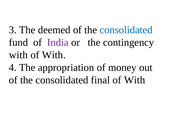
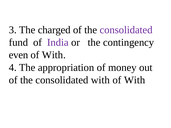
deemed: deemed -> charged
consolidated at (126, 30) colour: blue -> purple
with at (18, 55): with -> even
consolidated final: final -> with
